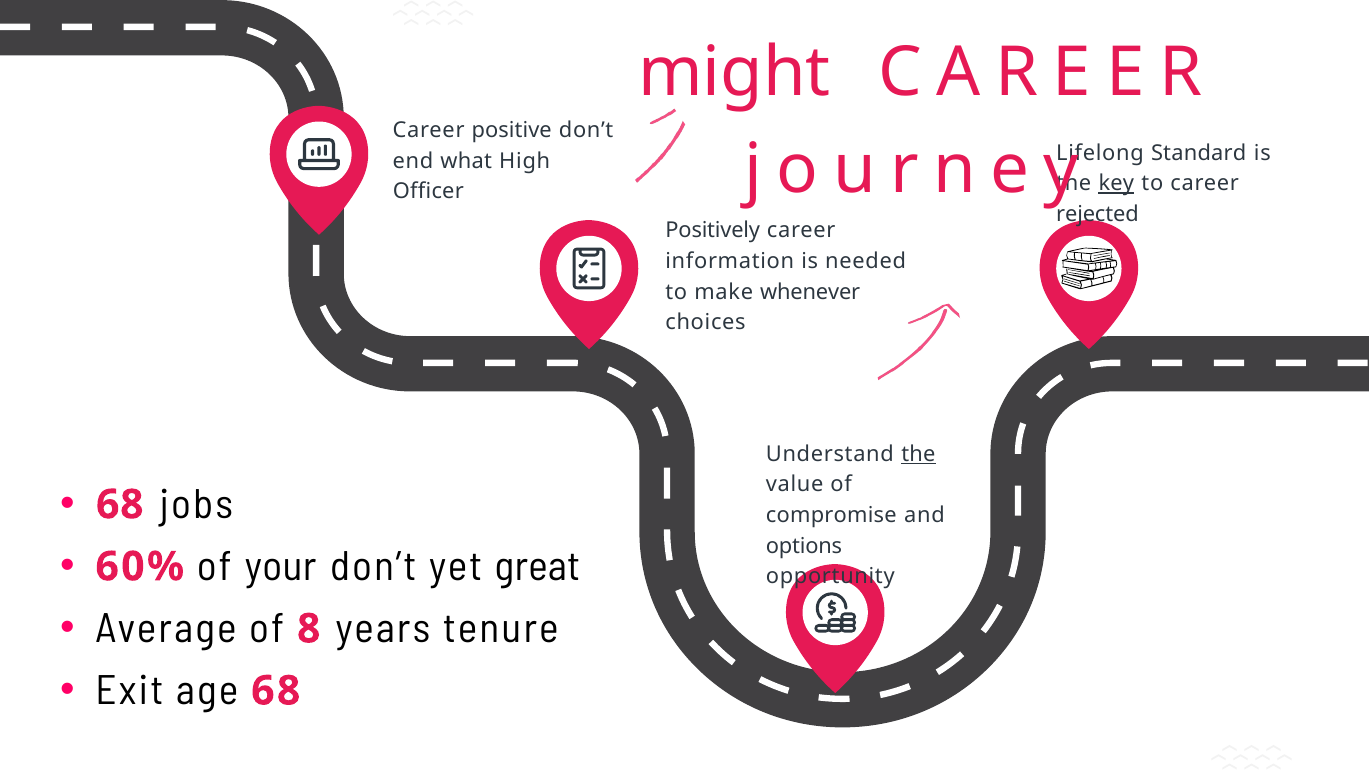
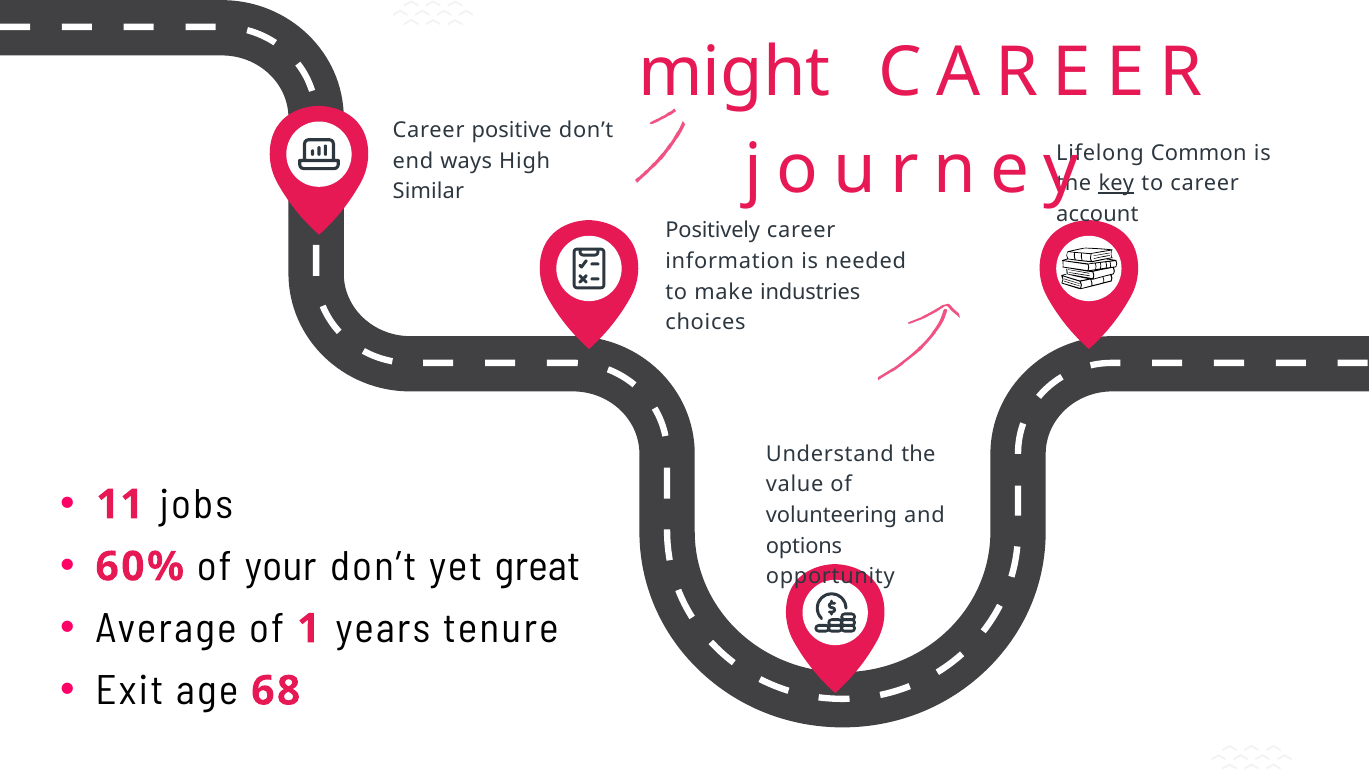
Standard: Standard -> Common
what: what -> ways
Officer: Officer -> Similar
rejected: rejected -> account
whenever: whenever -> industries
the at (918, 454) underline: present -> none
68 at (120, 505): 68 -> 11
compromise: compromise -> volunteering
8: 8 -> 1
